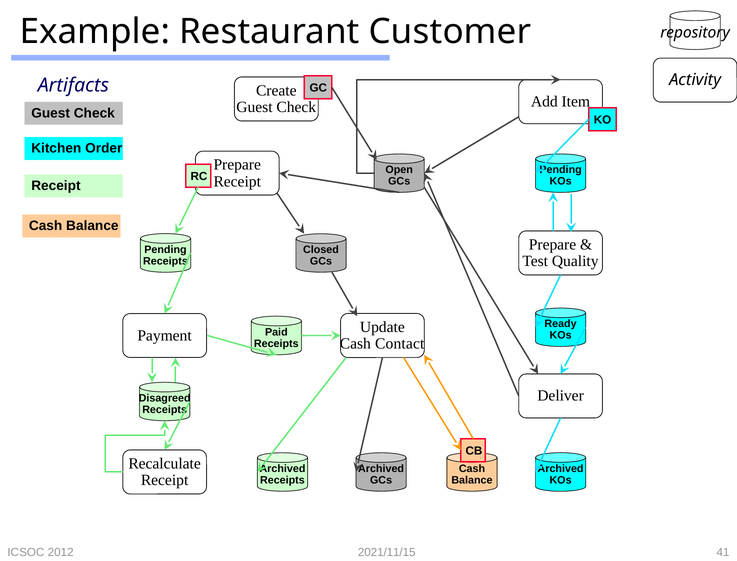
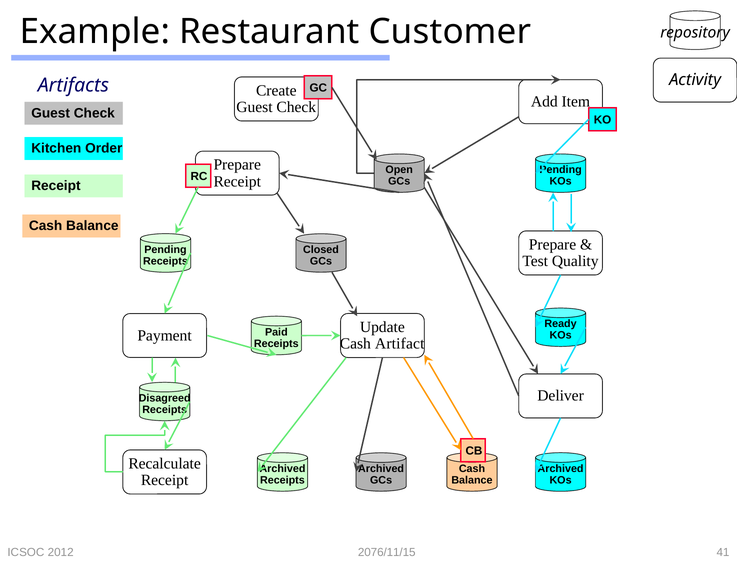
Contact: Contact -> Artifact
2021/11/15: 2021/11/15 -> 2076/11/15
